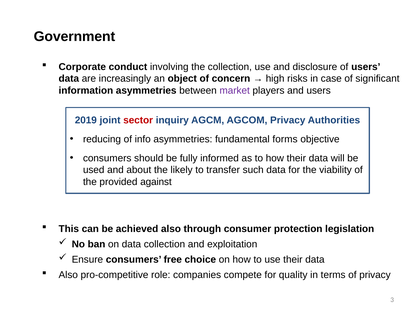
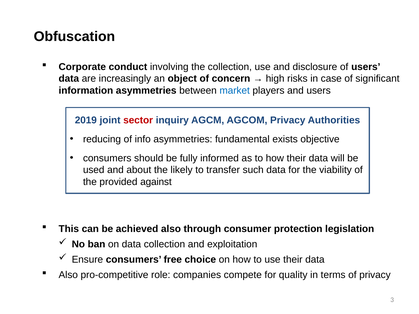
Government: Government -> Obfuscation
market colour: purple -> blue
forms: forms -> exists
